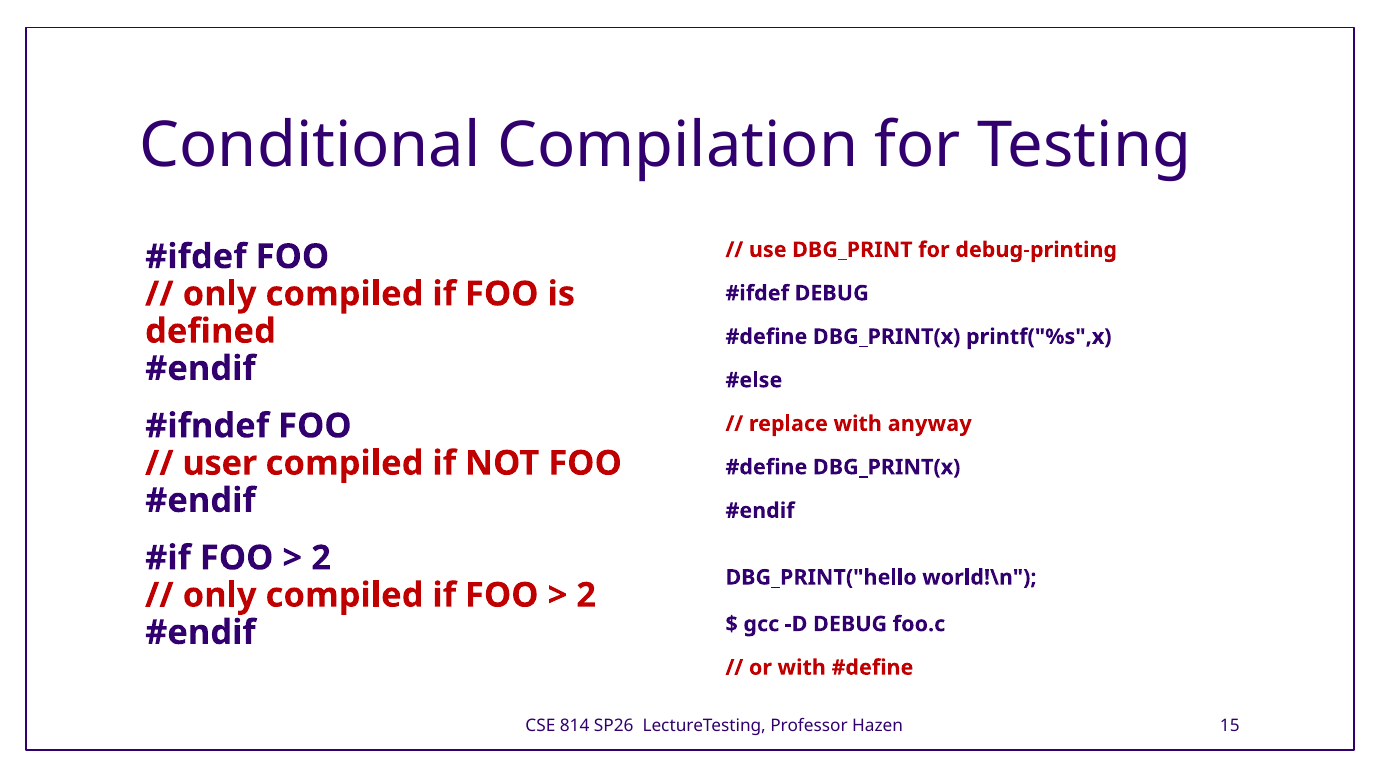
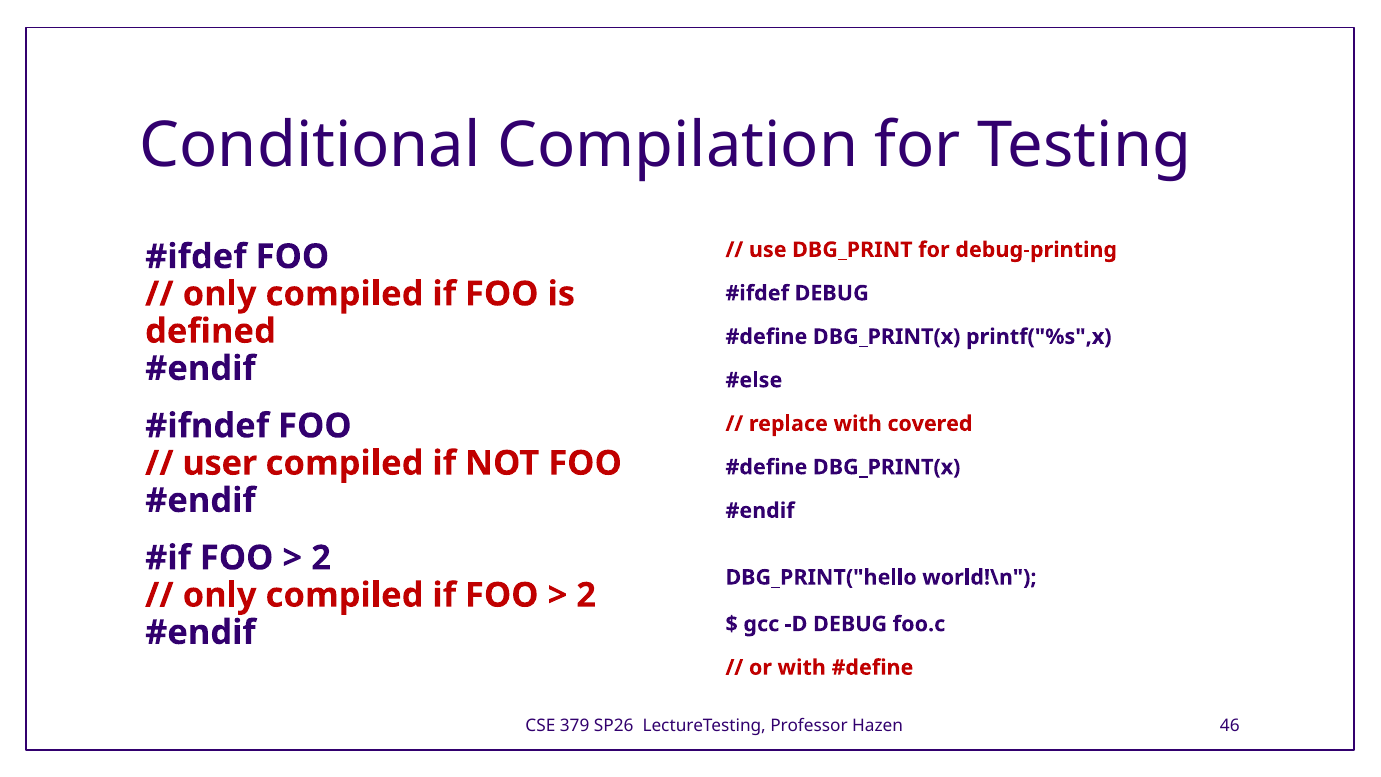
anyway: anyway -> covered
814: 814 -> 379
15: 15 -> 46
